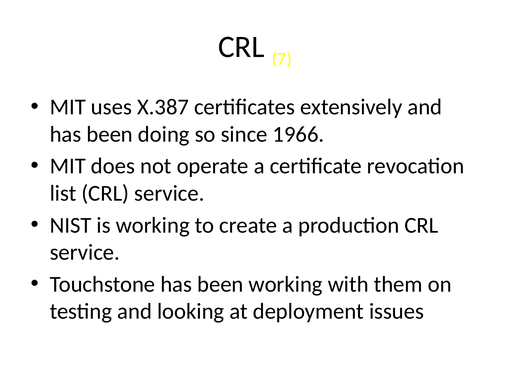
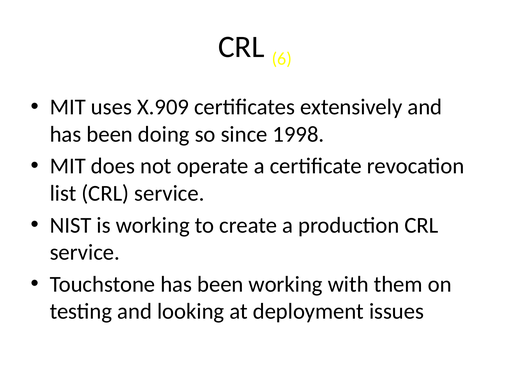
7: 7 -> 6
X.387: X.387 -> X.909
1966: 1966 -> 1998
